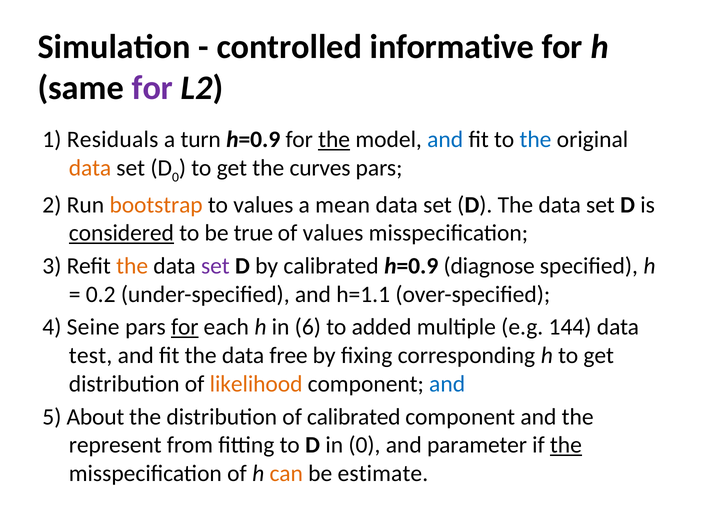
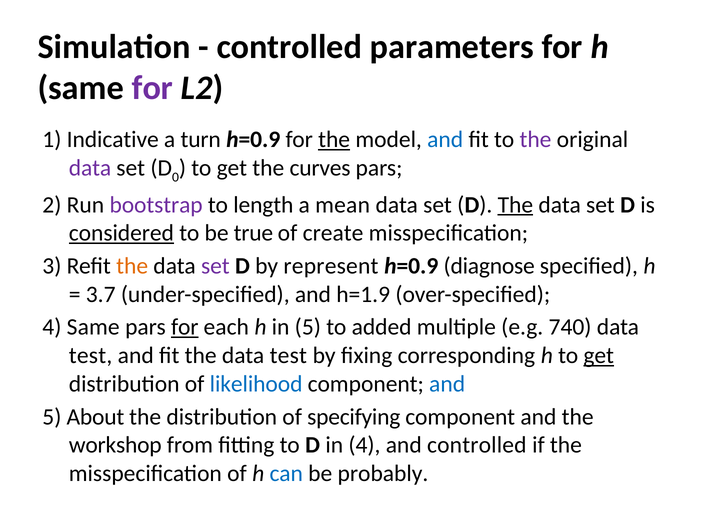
informative: informative -> parameters
Residuals: Residuals -> Indicative
the at (535, 139) colour: blue -> purple
data at (90, 168) colour: orange -> purple
bootstrap colour: orange -> purple
to values: values -> length
The at (515, 205) underline: none -> present
of values: values -> create
by calibrated: calibrated -> represent
0.2: 0.2 -> 3.7
h=1.1: h=1.1 -> h=1.9
4 Seine: Seine -> Same
in 6: 6 -> 5
144: 144 -> 740
the data free: free -> test
get at (599, 355) underline: none -> present
likelihood colour: orange -> blue
of calibrated: calibrated -> specifying
represent: represent -> workshop
in 0: 0 -> 4
and parameter: parameter -> controlled
the at (566, 445) underline: present -> none
can colour: orange -> blue
estimate: estimate -> probably
